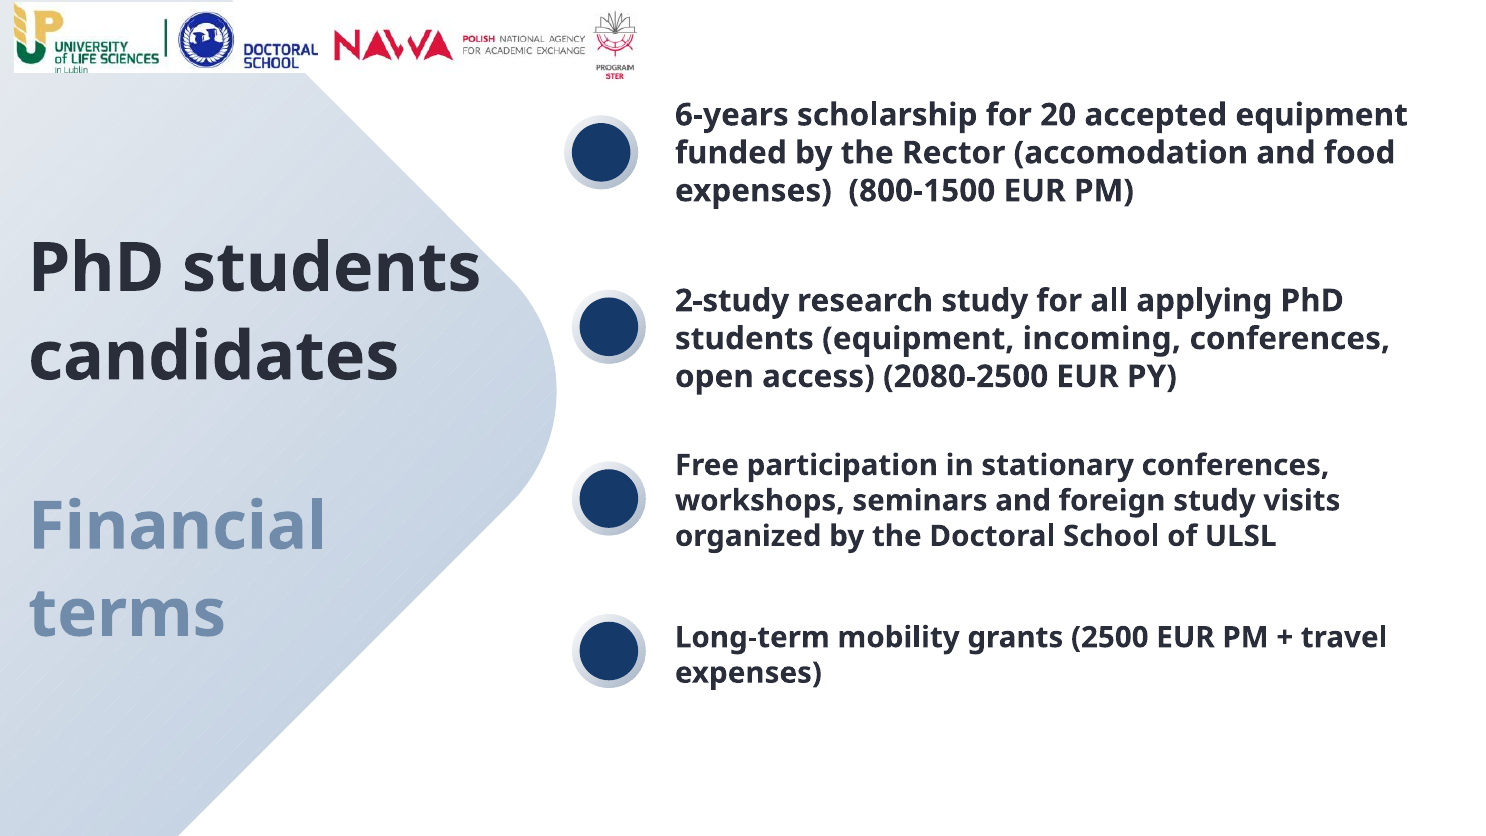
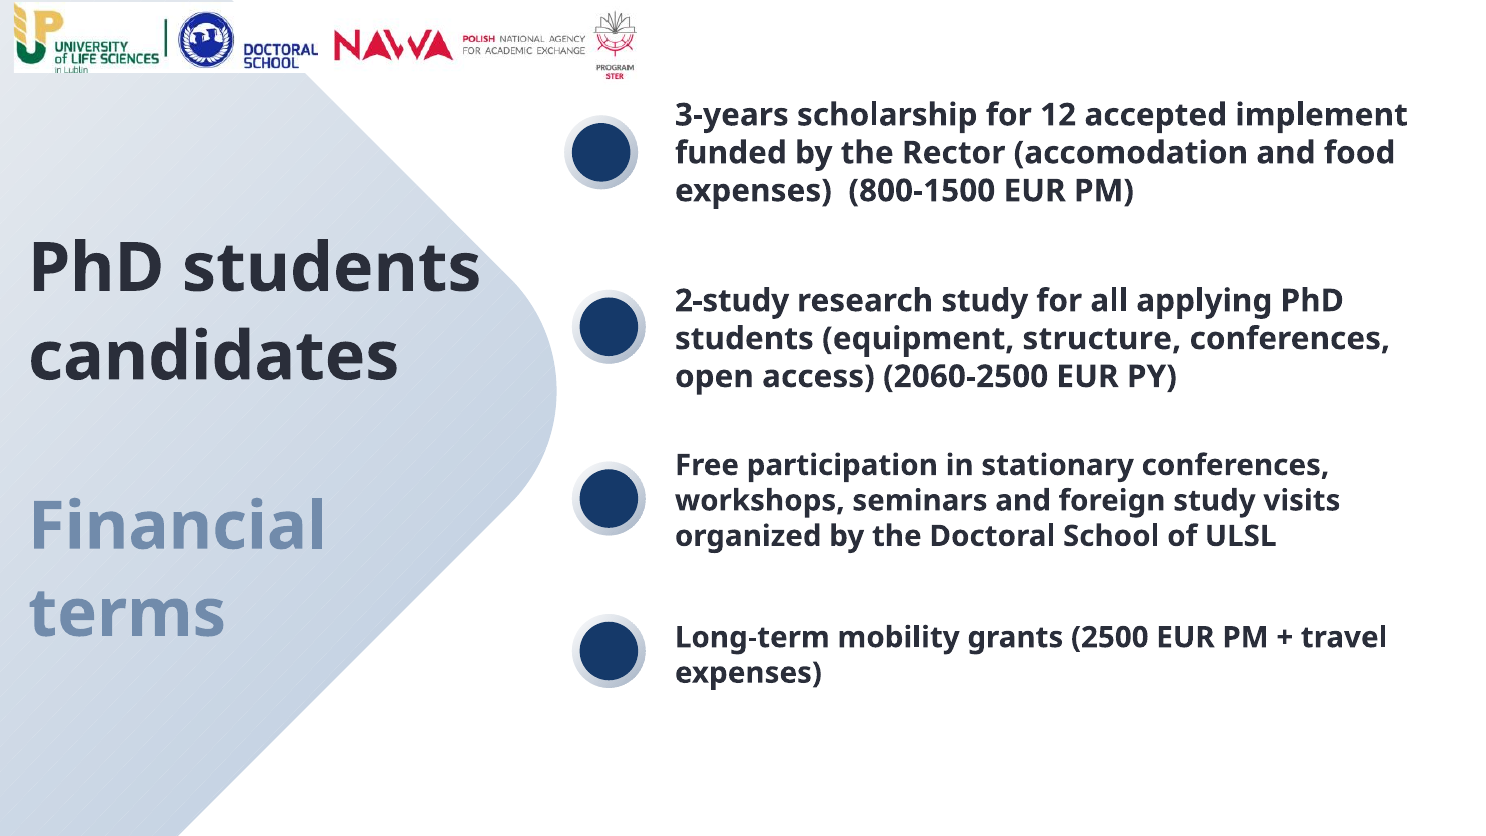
6-years: 6-years -> 3-years
20: 20 -> 12
accepted equipment: equipment -> implement
incoming: incoming -> structure
2080-2500: 2080-2500 -> 2060-2500
